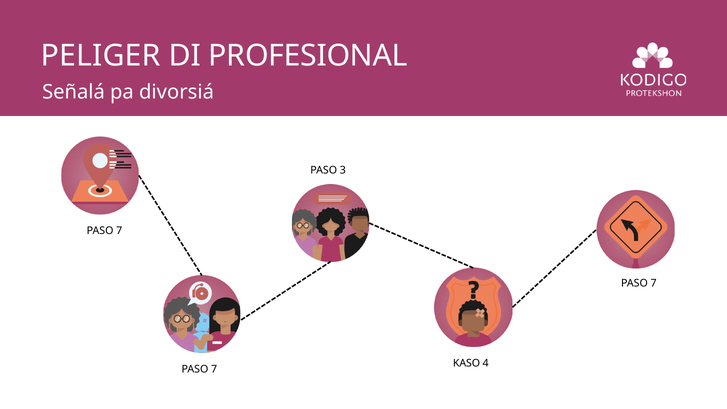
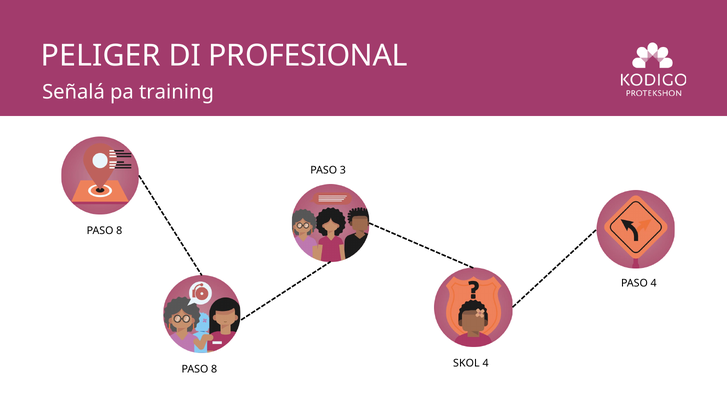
divorsiá: divorsiá -> training
7 at (119, 231): 7 -> 8
7 at (654, 283): 7 -> 4
KASO: KASO -> SKOL
7 at (214, 369): 7 -> 8
